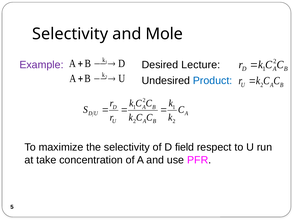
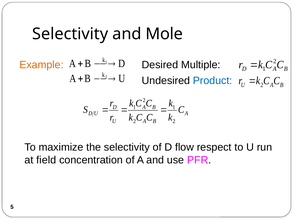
Example colour: purple -> orange
Lecture: Lecture -> Multiple
field: field -> flow
take: take -> field
